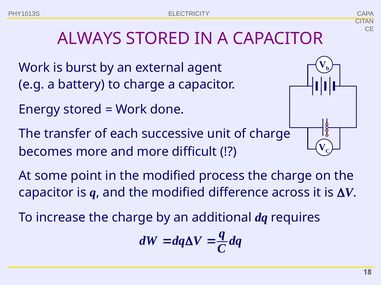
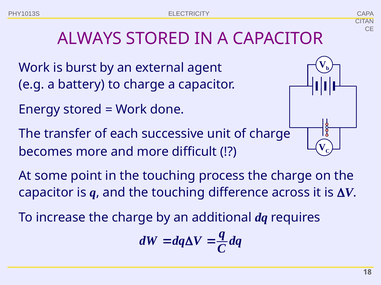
in the modified: modified -> touching
and the modified: modified -> touching
